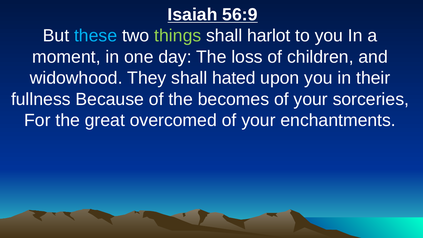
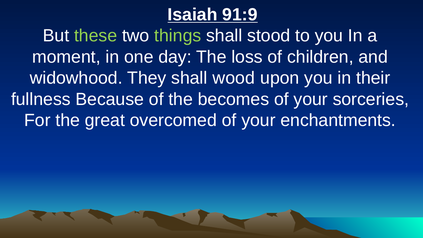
56:9: 56:9 -> 91:9
these colour: light blue -> light green
harlot: harlot -> stood
hated: hated -> wood
